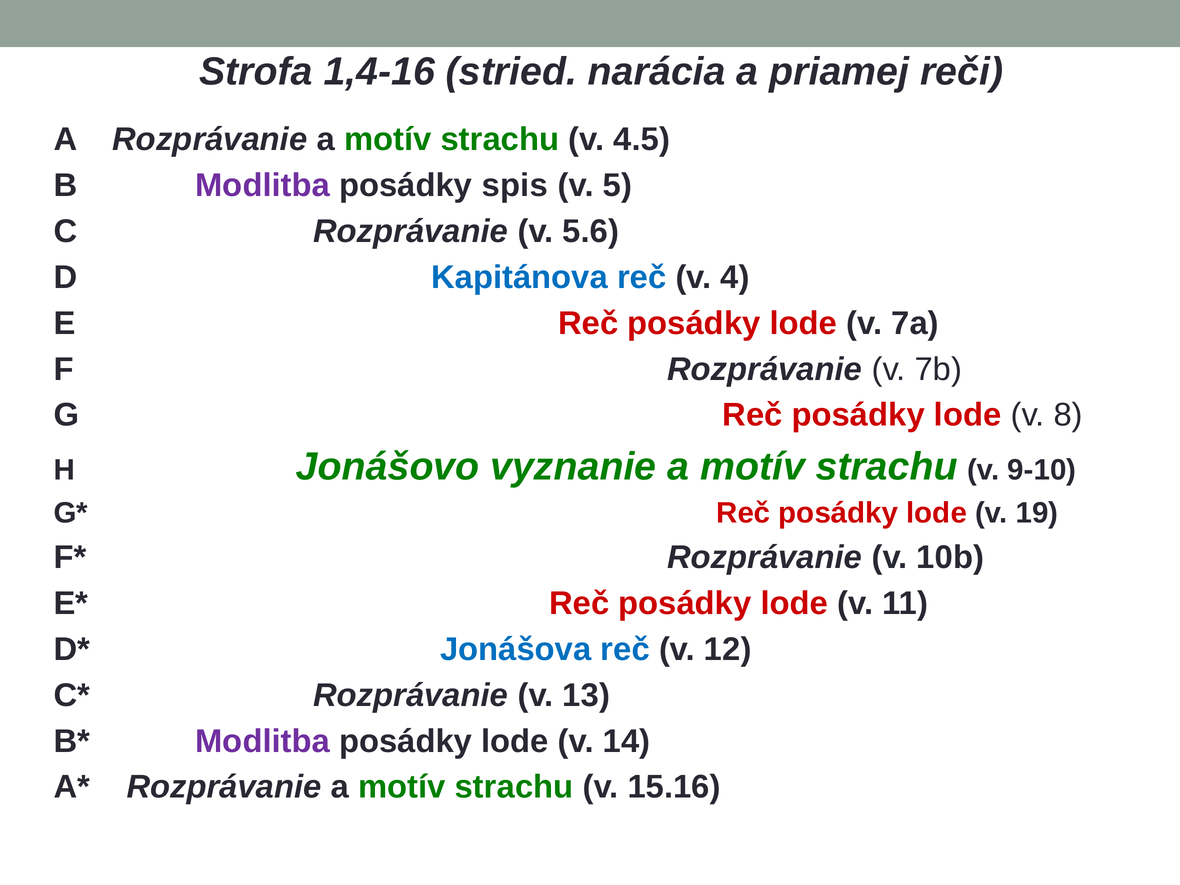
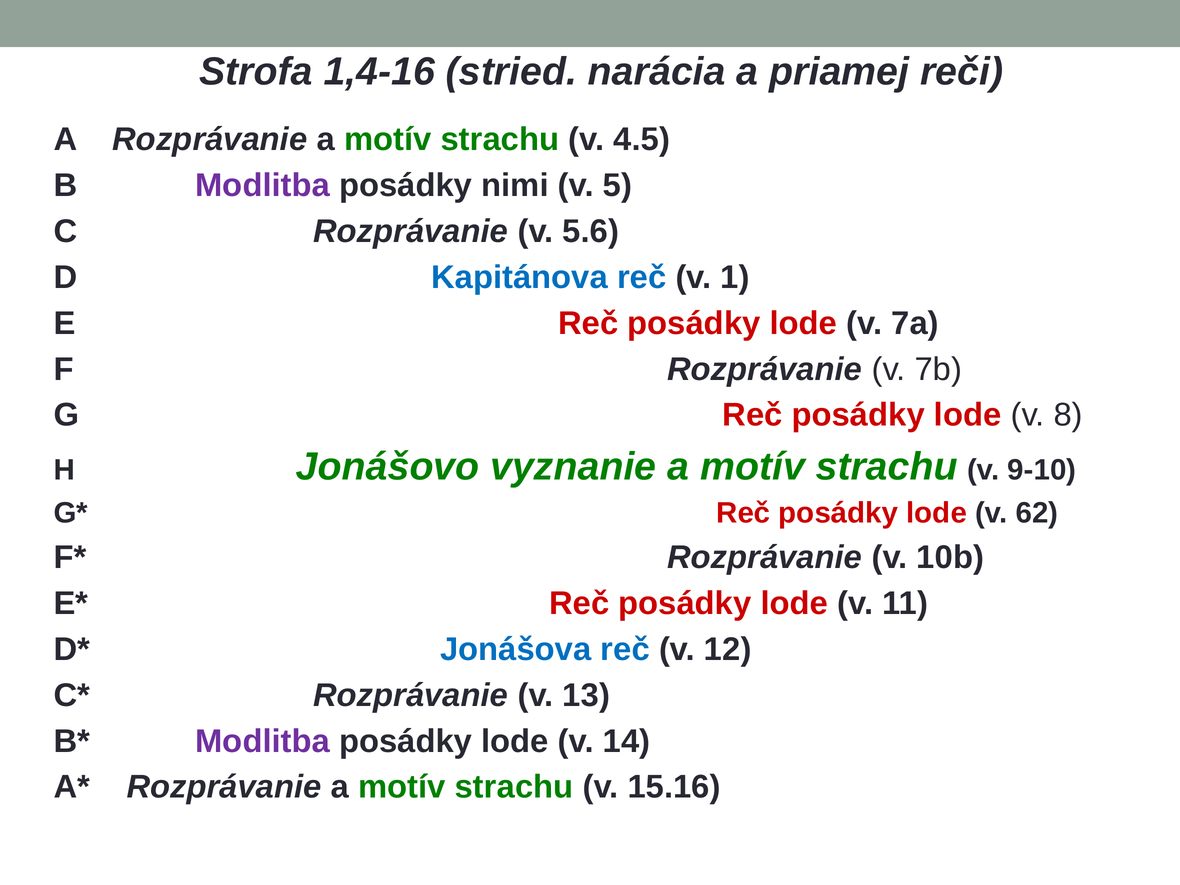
spis: spis -> nimi
4: 4 -> 1
19: 19 -> 62
